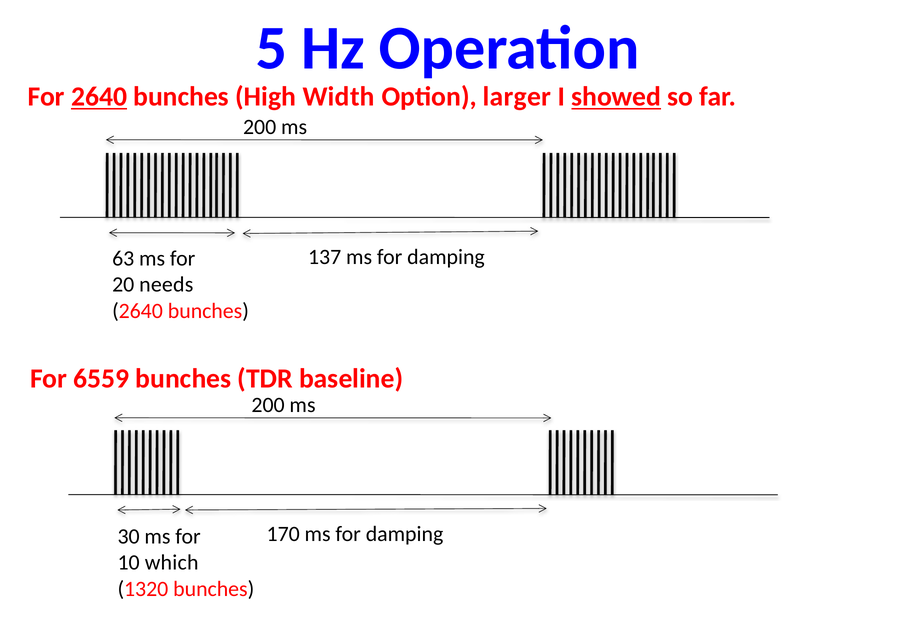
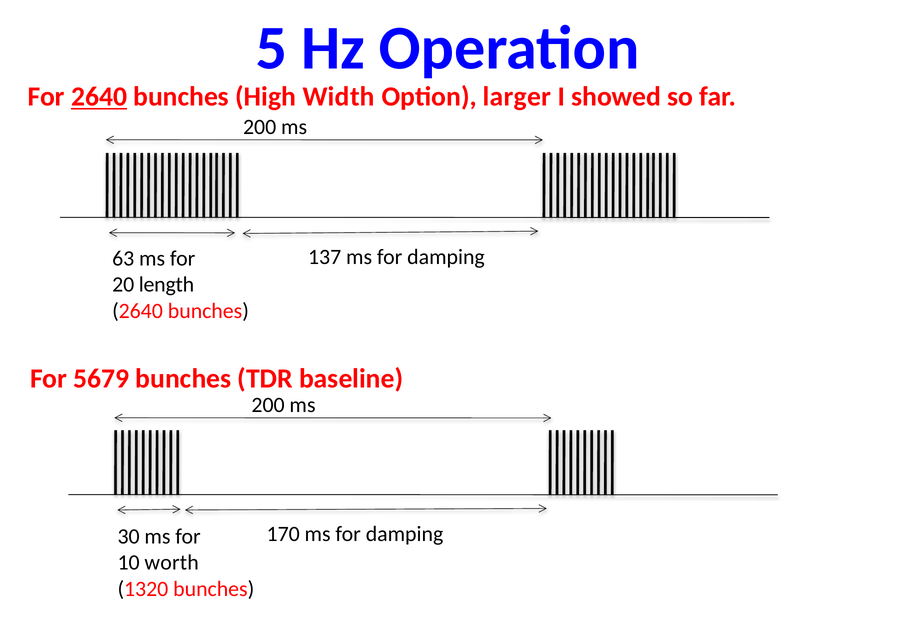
showed underline: present -> none
needs: needs -> length
6559: 6559 -> 5679
which: which -> worth
